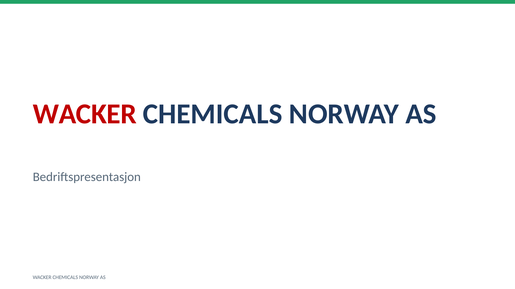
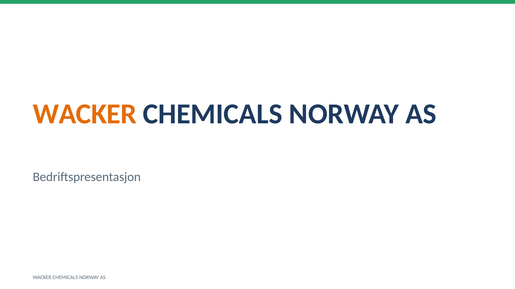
WACKER at (85, 114) colour: red -> orange
